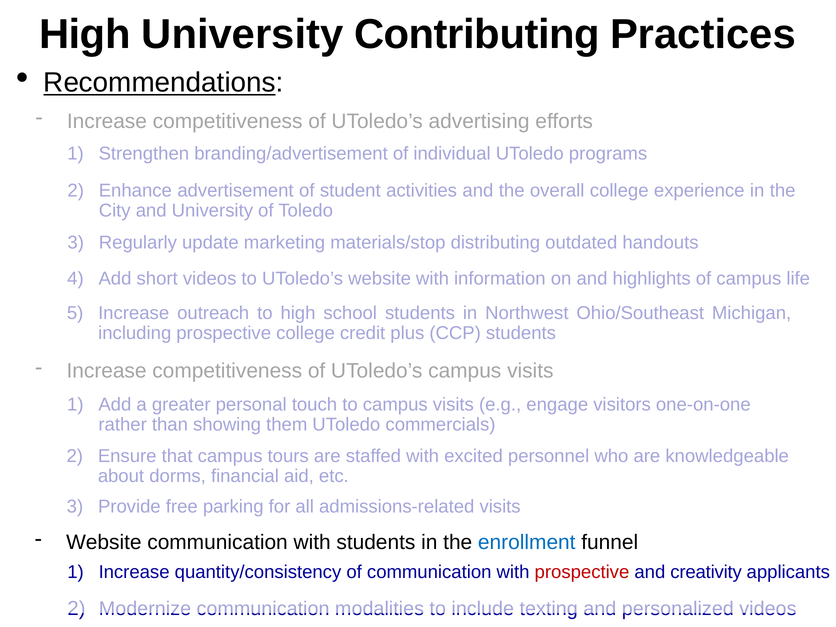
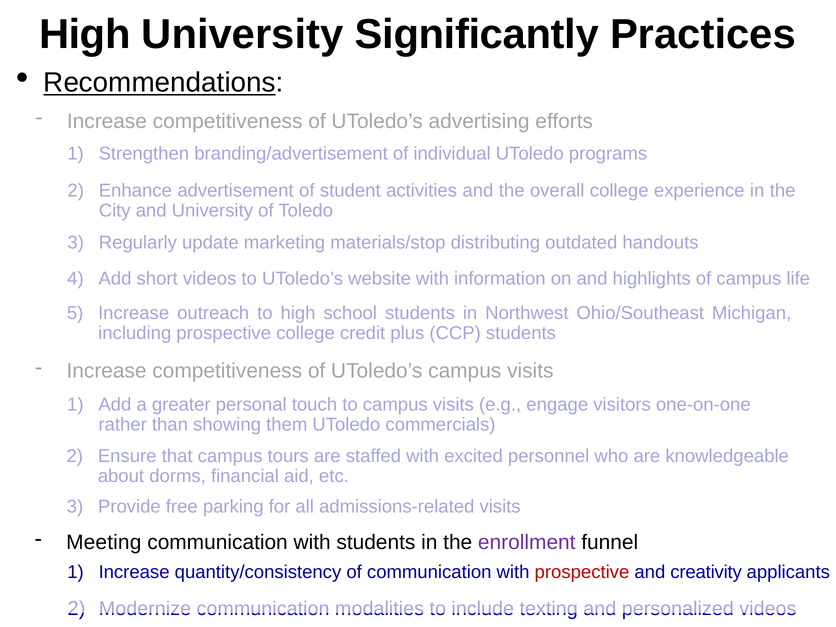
Contributing: Contributing -> Significantly
Website at (104, 542): Website -> Meeting
enrollment colour: blue -> purple
